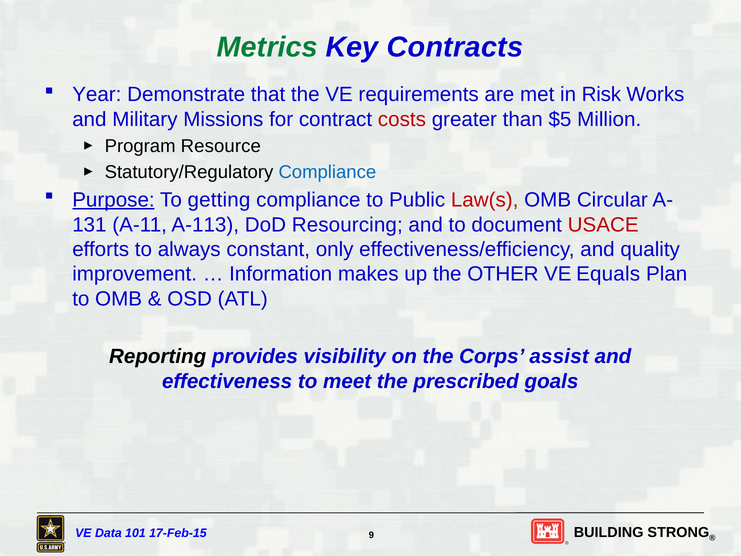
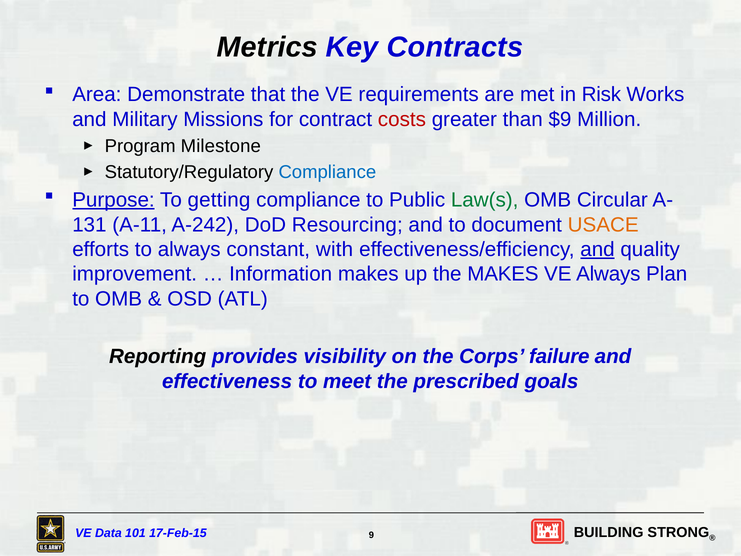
Metrics colour: green -> black
Year: Year -> Area
$5: $5 -> $9
Resource: Resource -> Milestone
Law(s colour: red -> green
A-113: A-113 -> A-242
USACE colour: red -> orange
only: only -> with
and at (597, 249) underline: none -> present
the OTHER: OTHER -> MAKES
VE Equals: Equals -> Always
assist: assist -> failure
